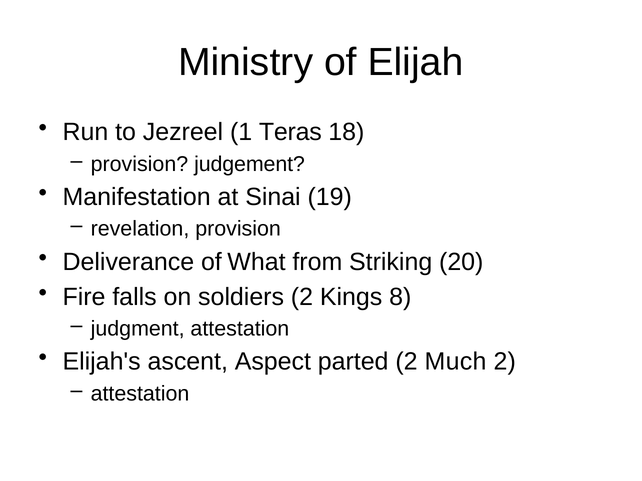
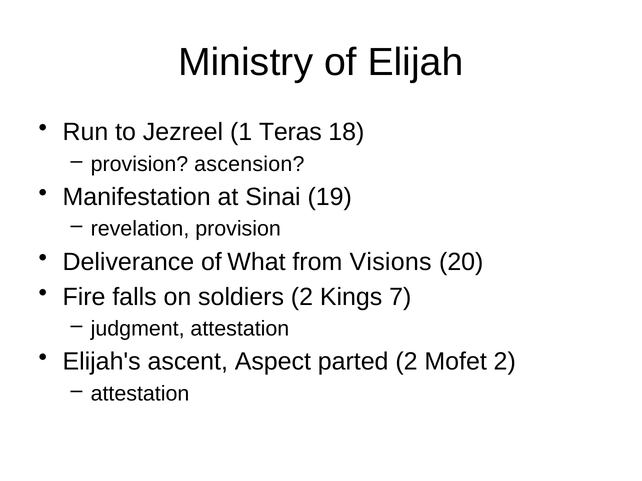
judgement: judgement -> ascension
Striking: Striking -> Visions
8: 8 -> 7
Much: Much -> Mofet
